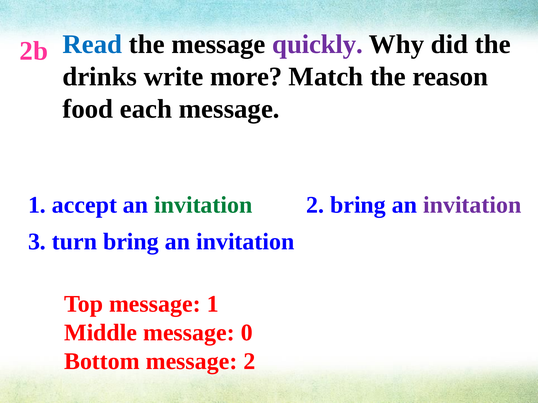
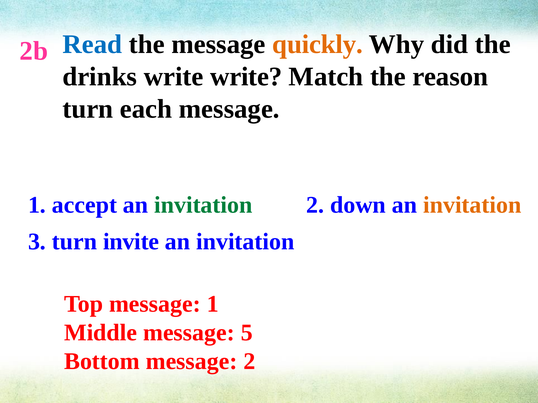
quickly colour: purple -> orange
write more: more -> write
food at (88, 109): food -> turn
2 bring: bring -> down
invitation at (472, 205) colour: purple -> orange
turn bring: bring -> invite
0: 0 -> 5
